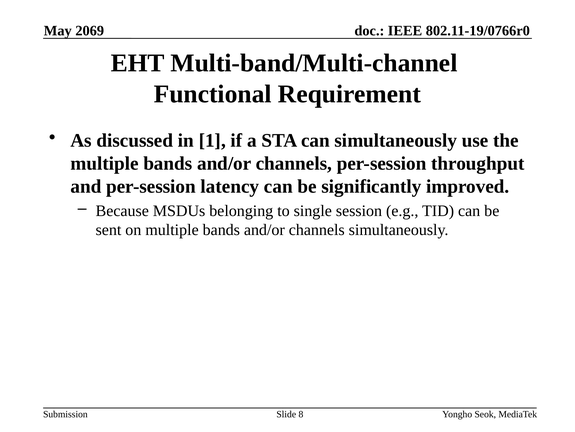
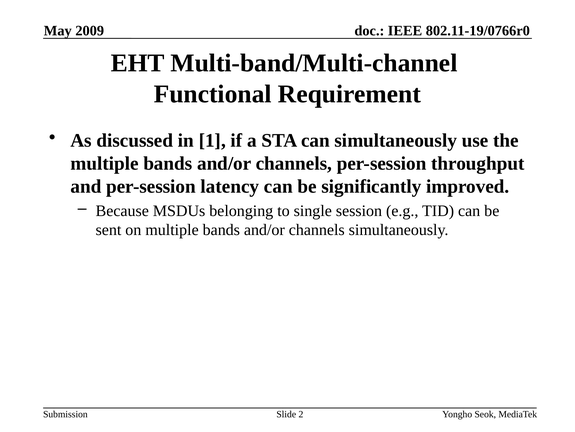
2069: 2069 -> 2009
8: 8 -> 2
